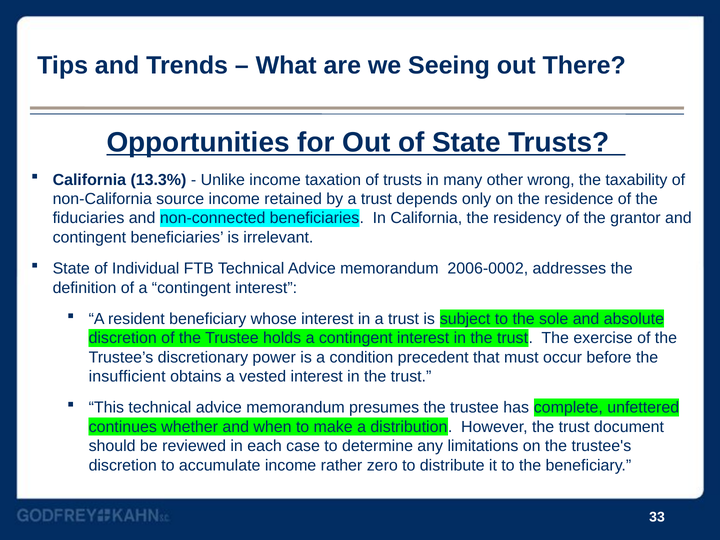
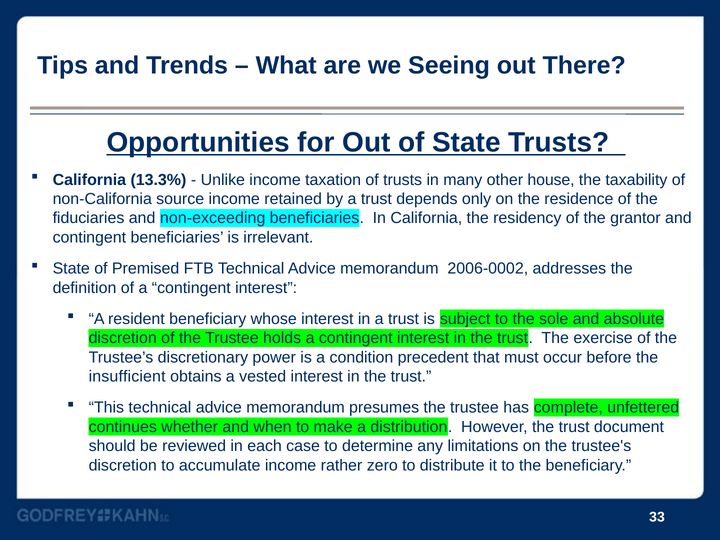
wrong: wrong -> house
non-connected: non-connected -> non-exceeding
Individual: Individual -> Premised
